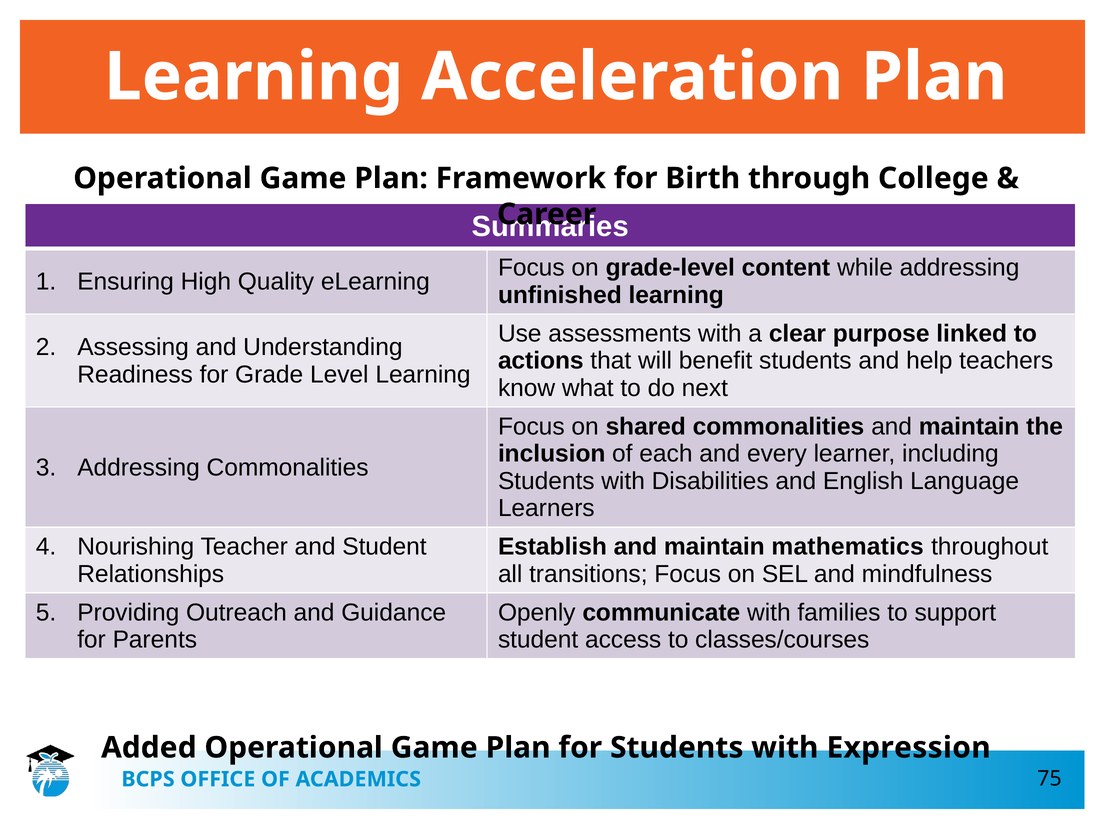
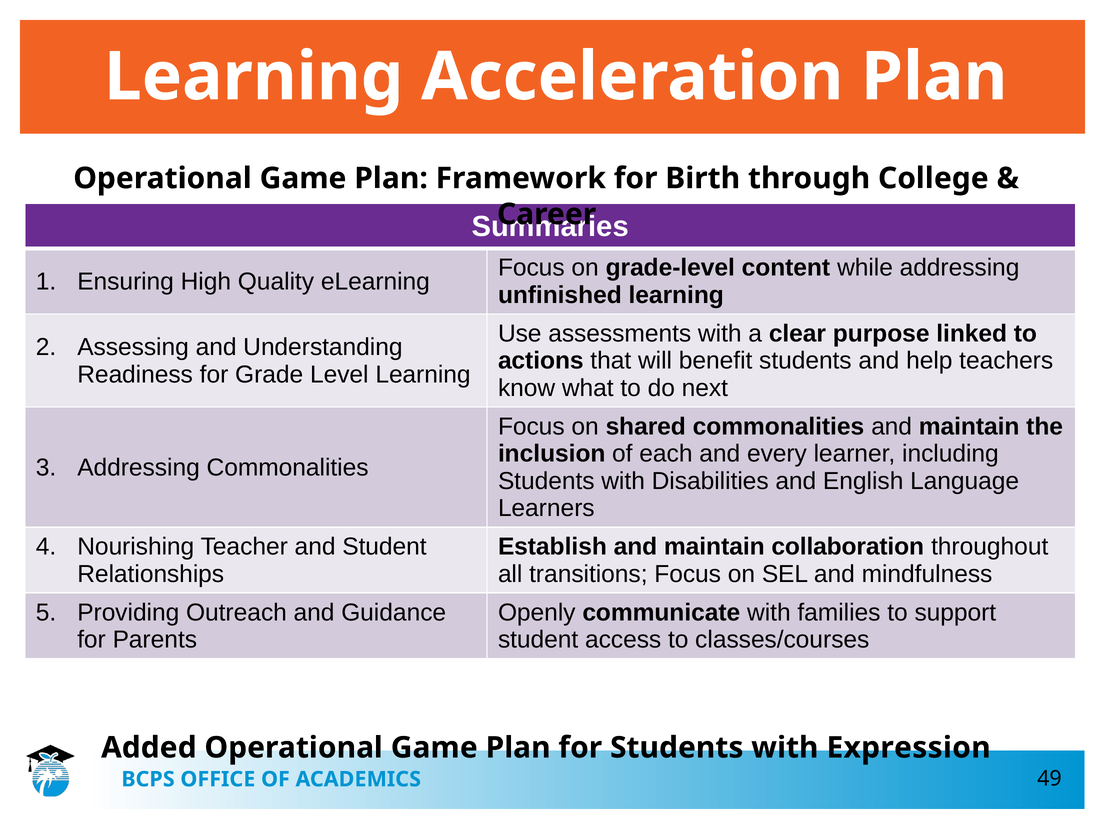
mathematics: mathematics -> collaboration
75: 75 -> 49
